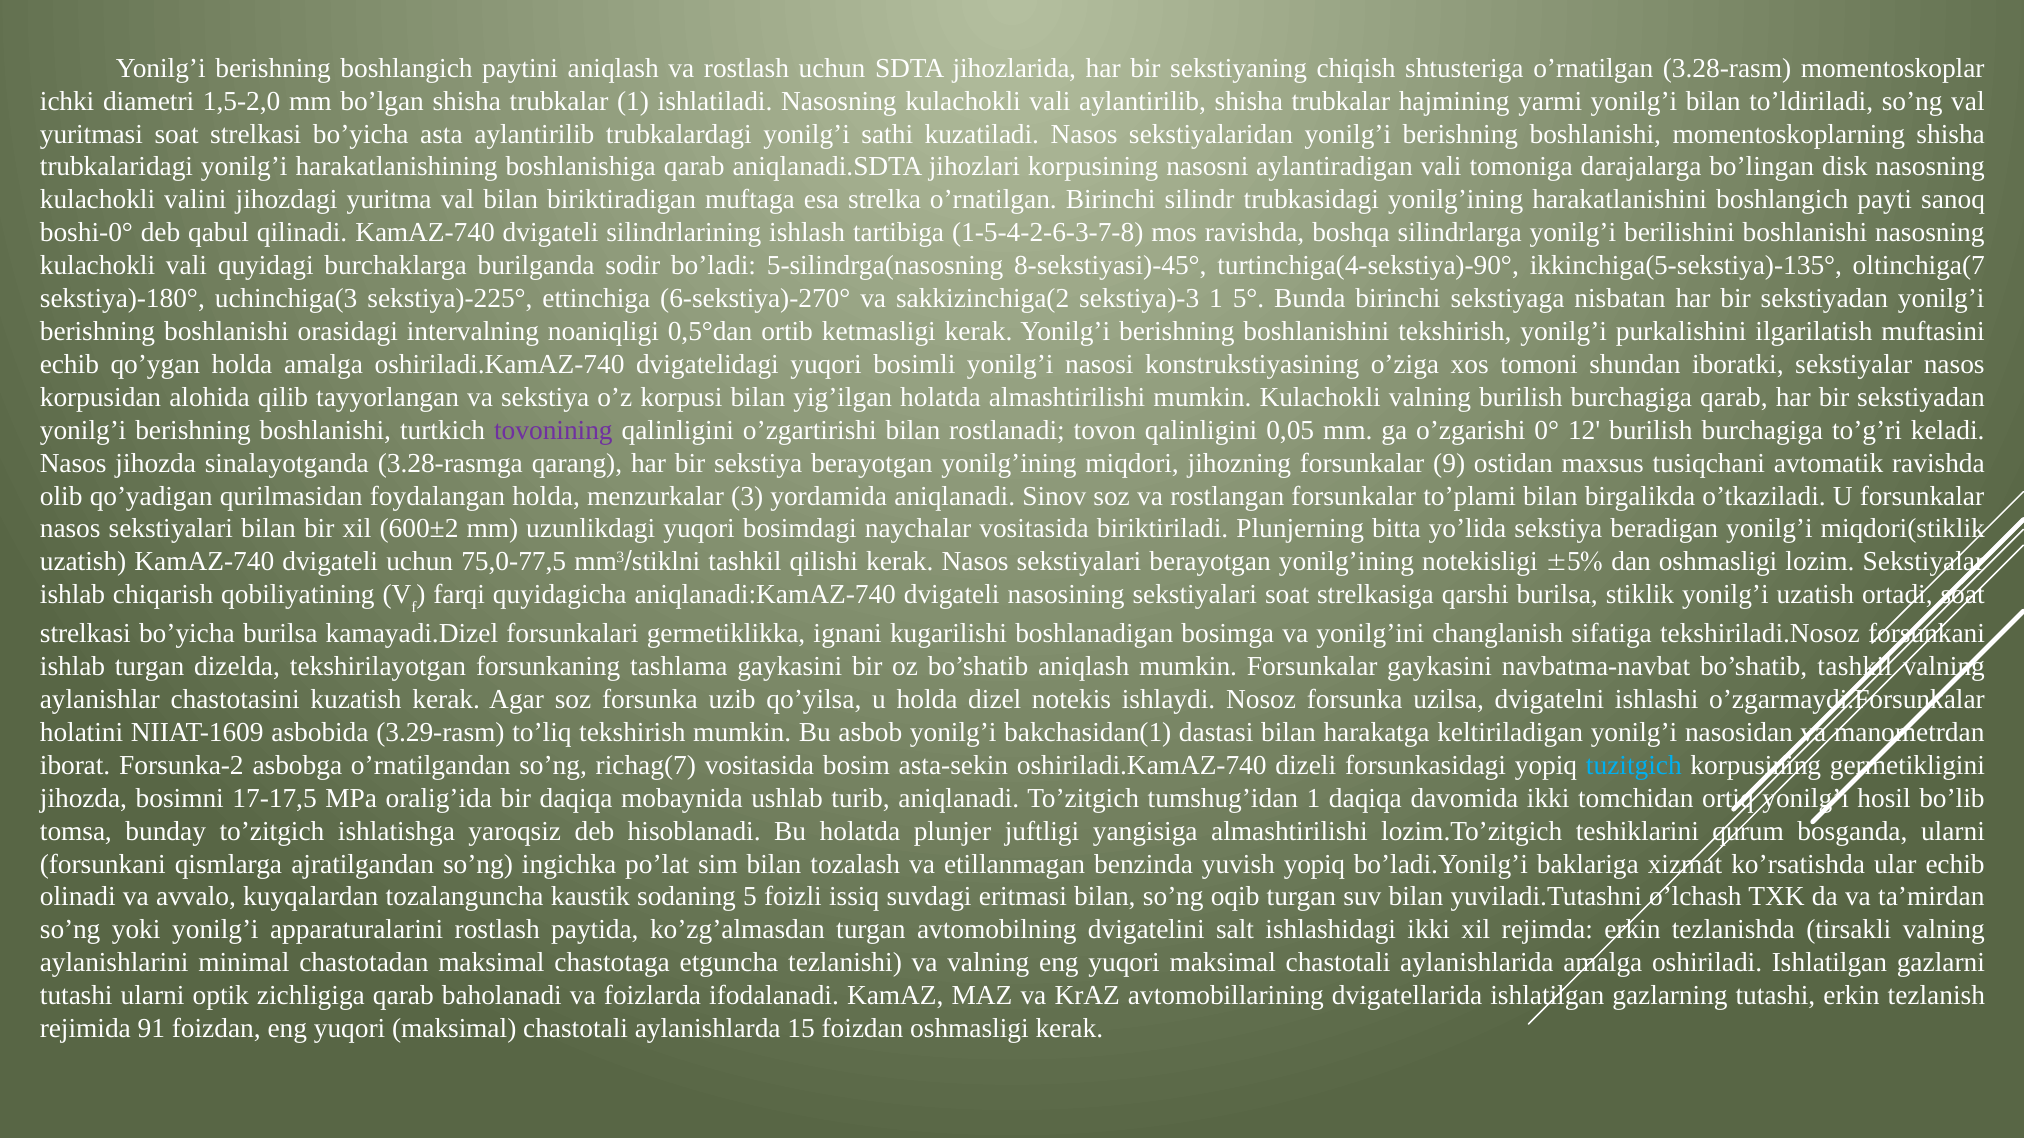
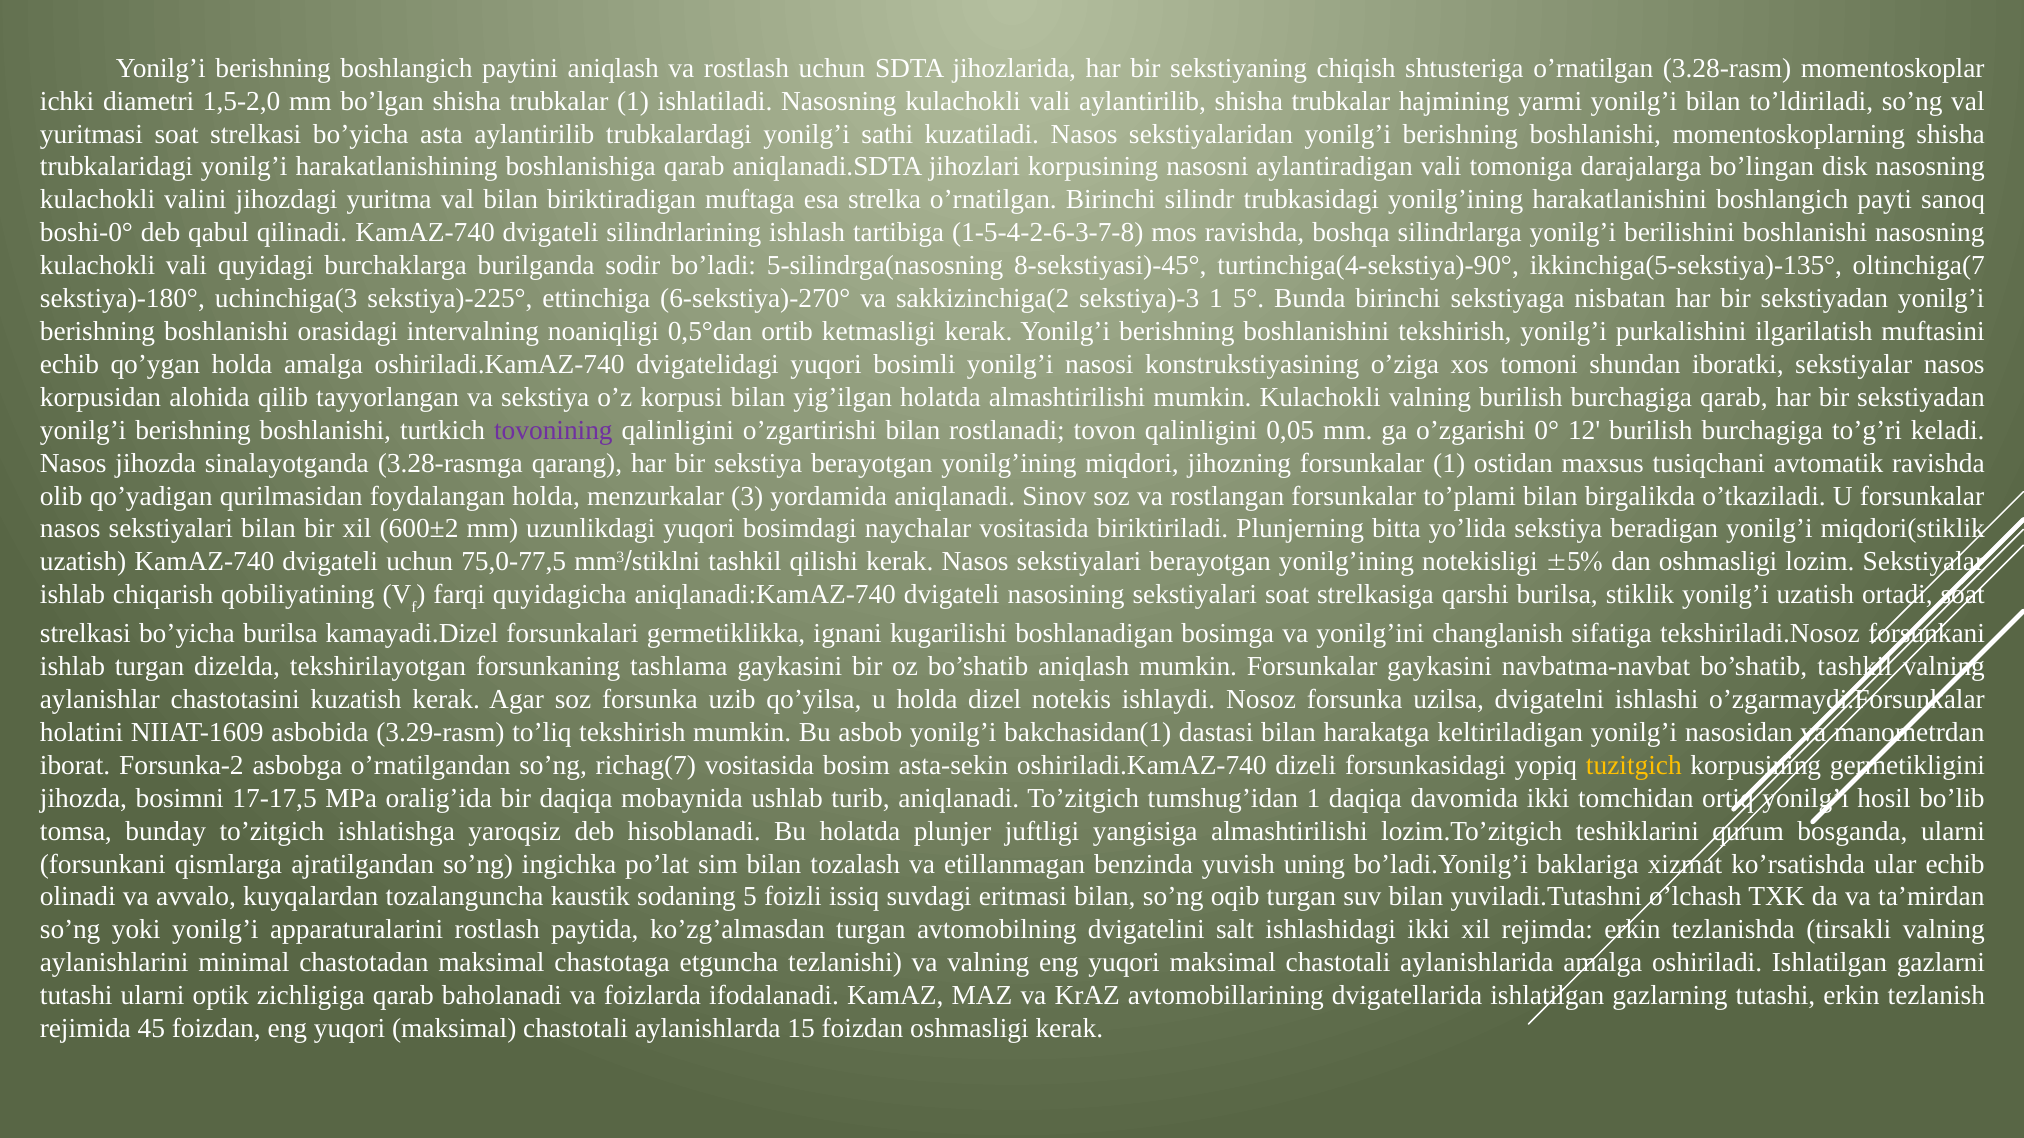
forsunkalar 9: 9 -> 1
tuzitgich colour: light blue -> yellow
yuvish yopiq: yopiq -> uning
91: 91 -> 45
